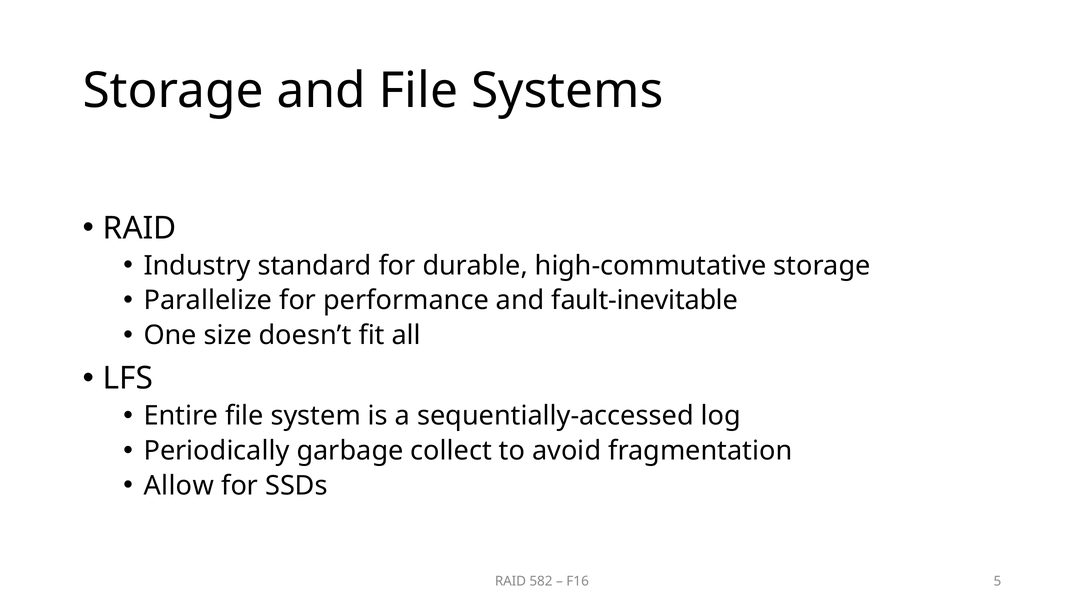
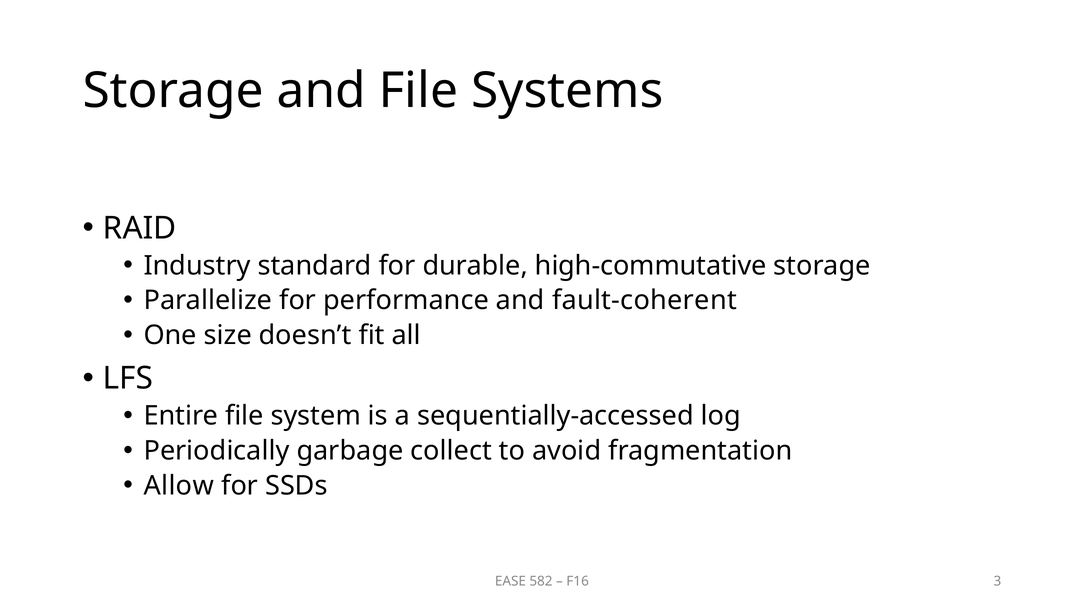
fault-inevitable: fault-inevitable -> fault-coherent
RAID at (510, 581): RAID -> EASE
5: 5 -> 3
